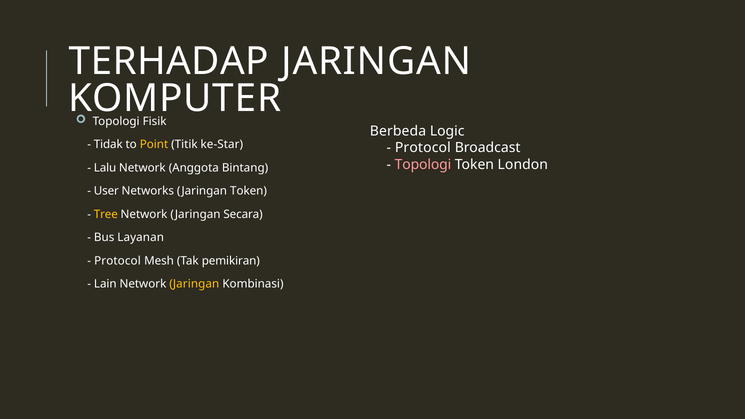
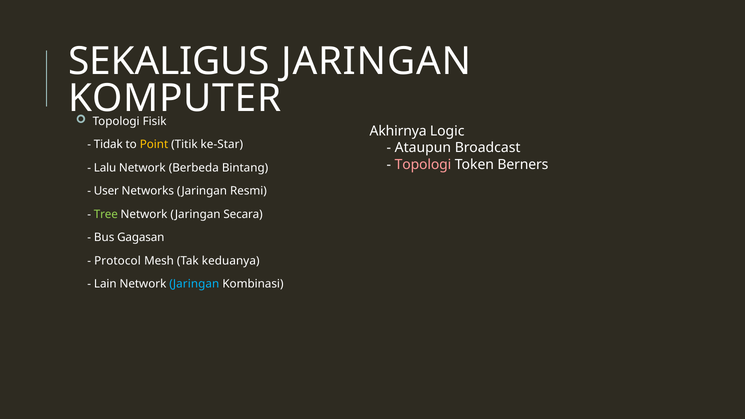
TERHADAP: TERHADAP -> SEKALIGUS
Berbeda: Berbeda -> Akhirnya
Protocol at (423, 148): Protocol -> Ataupun
London: London -> Berners
Anggota: Anggota -> Berbeda
Jaringan Token: Token -> Resmi
Tree colour: yellow -> light green
Layanan: Layanan -> Gagasan
pemikiran: pemikiran -> keduanya
Jaringan at (194, 284) colour: yellow -> light blue
